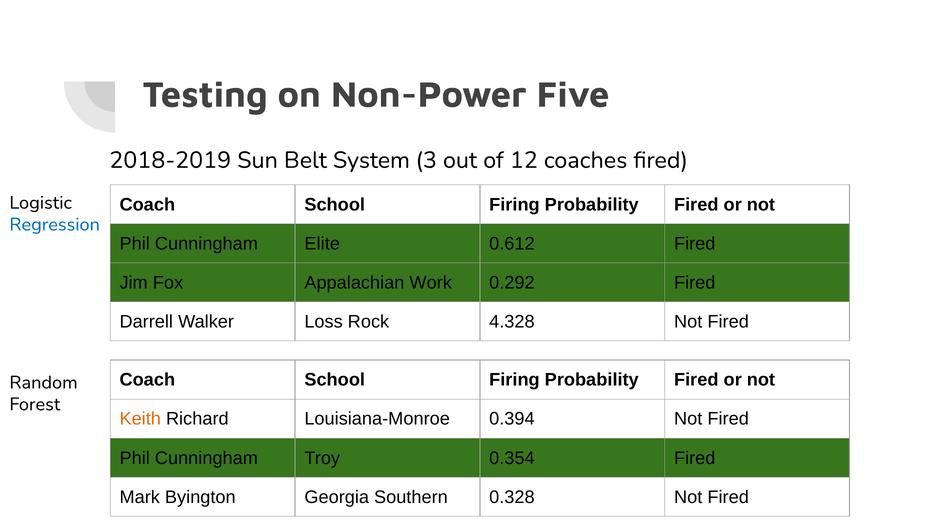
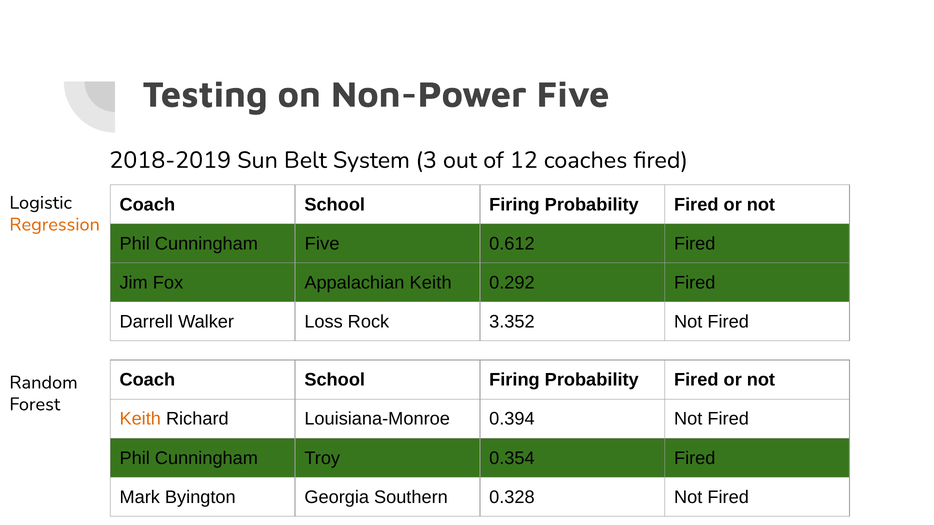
Regression colour: blue -> orange
Cunningham Elite: Elite -> Five
Appalachian Work: Work -> Keith
4.328: 4.328 -> 3.352
